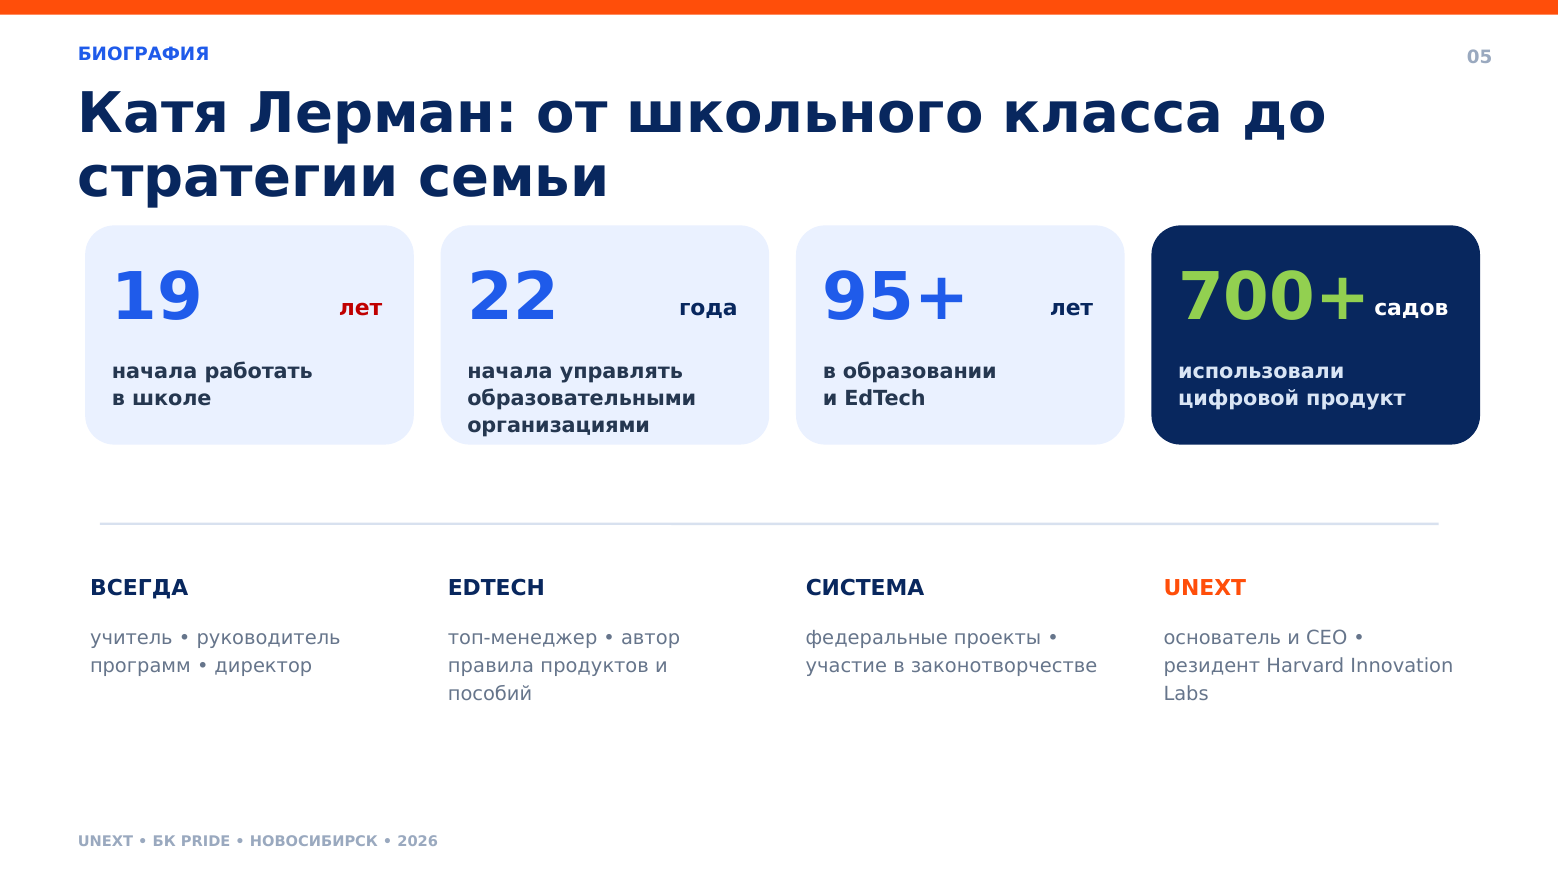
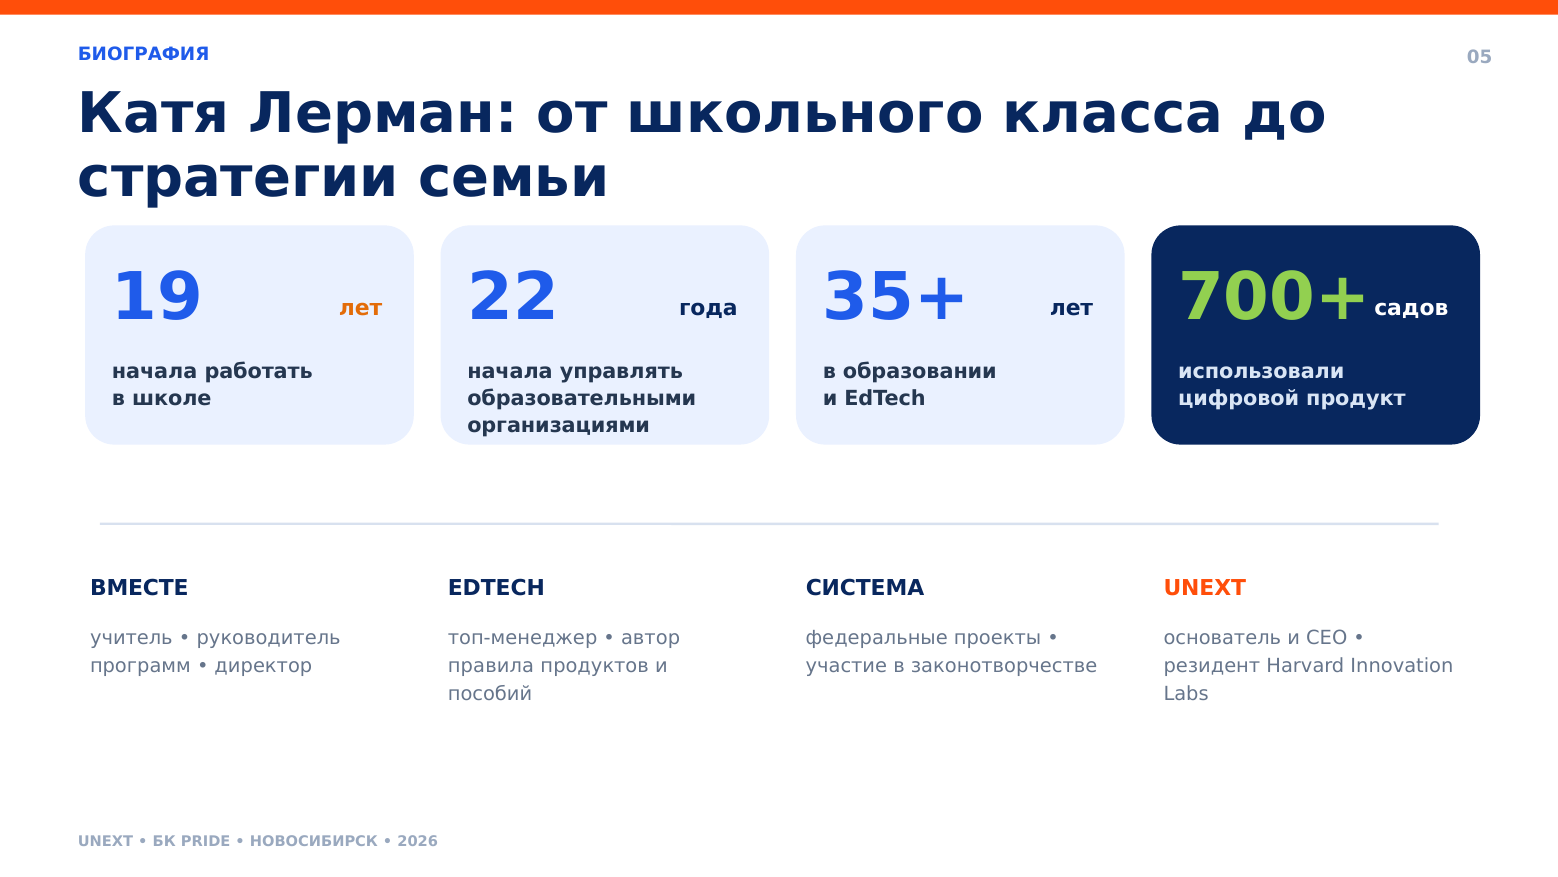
лет at (361, 308) colour: red -> orange
95+: 95+ -> 35+
ВСЕГДА: ВСЕГДА -> ВМЕСТЕ
